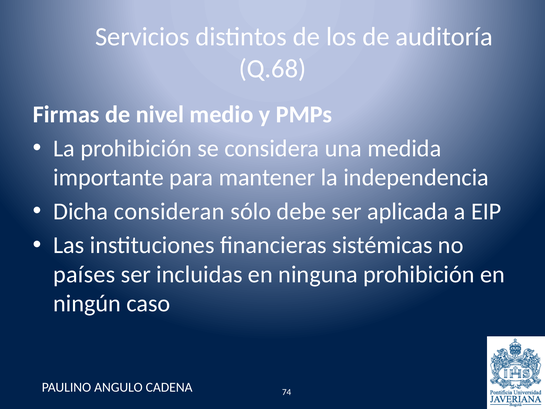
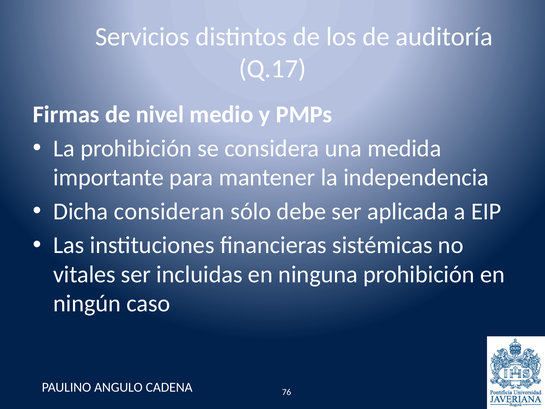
Q.68: Q.68 -> Q.17
países: países -> vitales
74: 74 -> 76
